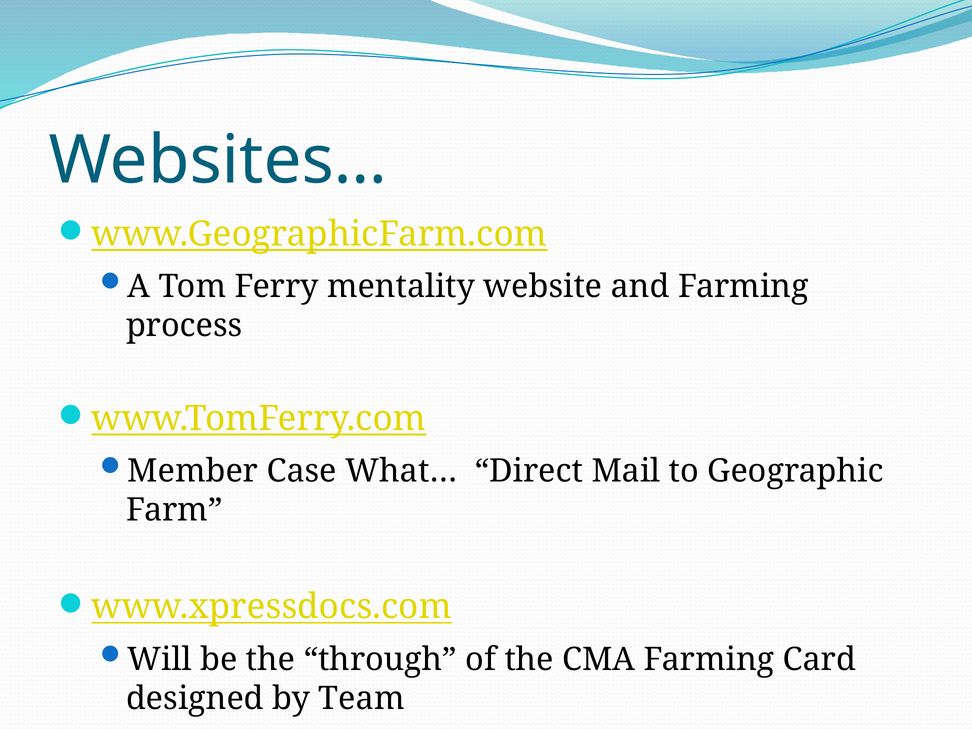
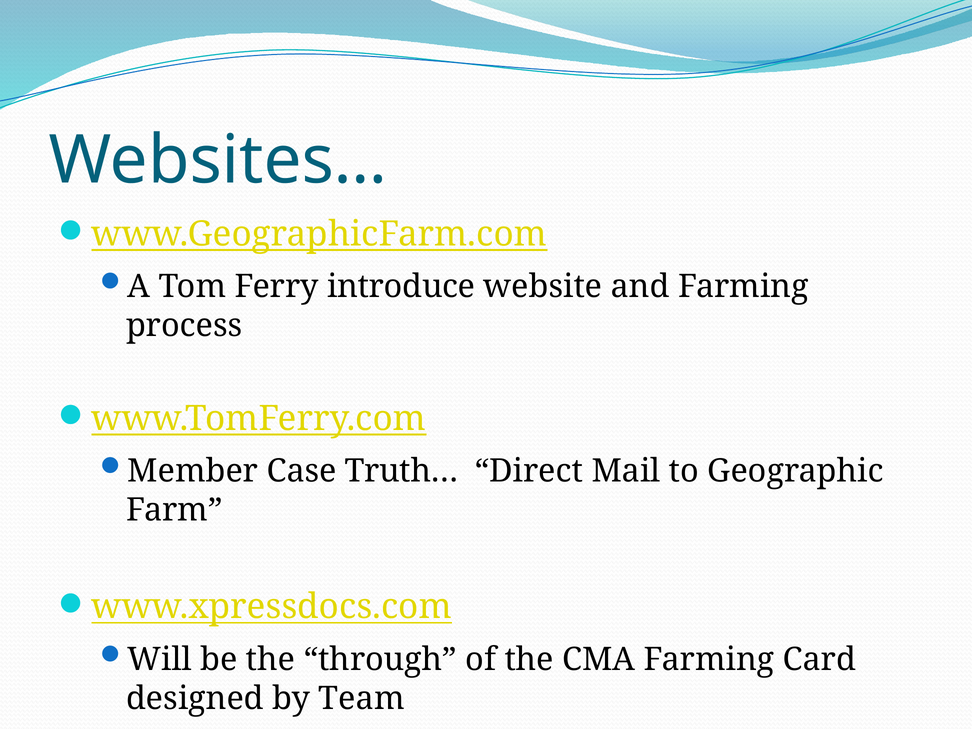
mentality: mentality -> introduce
What…: What… -> Truth…
